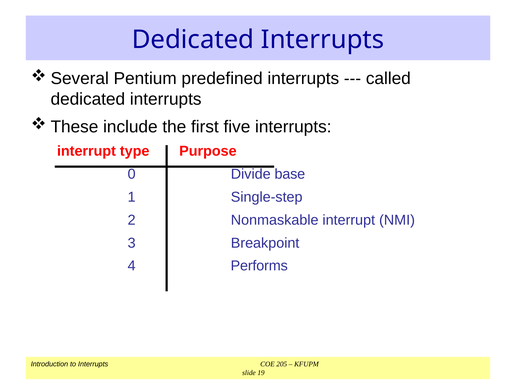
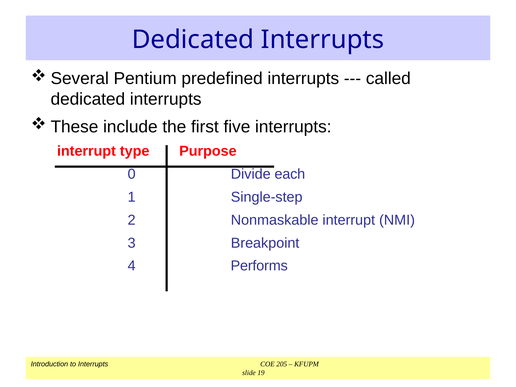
base: base -> each
